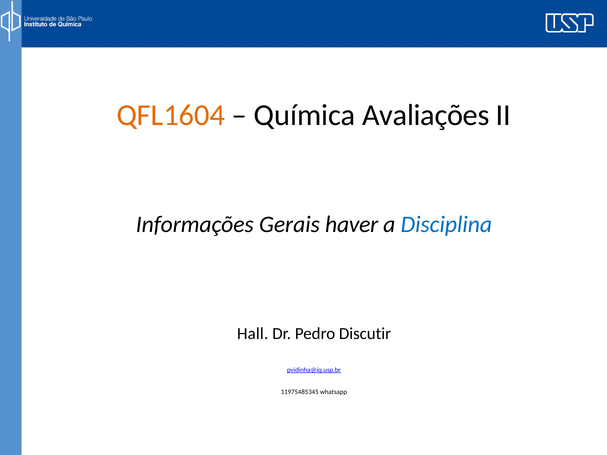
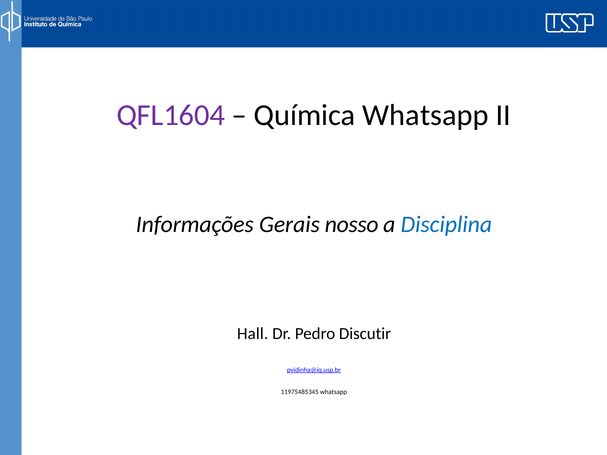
QFL1604 colour: orange -> purple
Química Avaliações: Avaliações -> Whatsapp
haver: haver -> nosso
